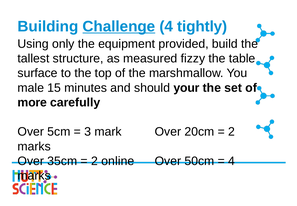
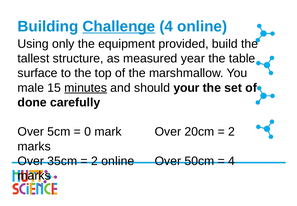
4 tightly: tightly -> online
fizzy: fizzy -> year
minutes underline: none -> present
more: more -> done
3: 3 -> 0
